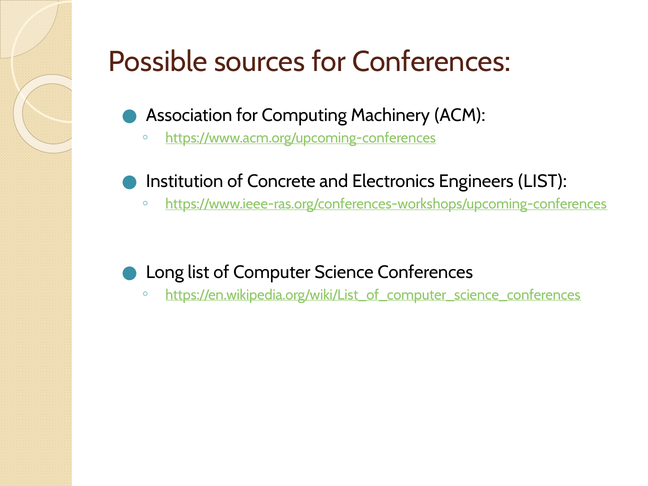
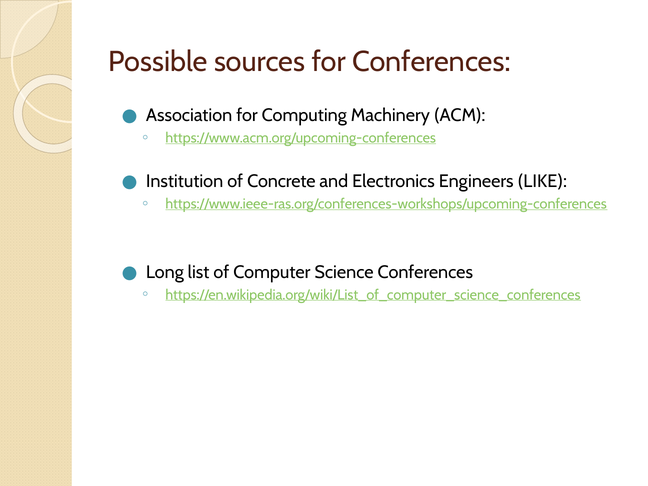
Engineers LIST: LIST -> LIKE
